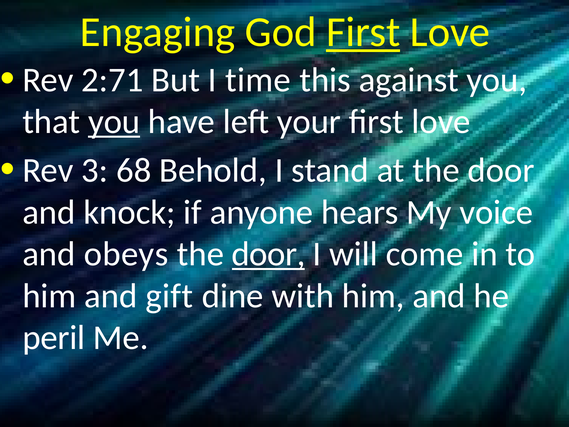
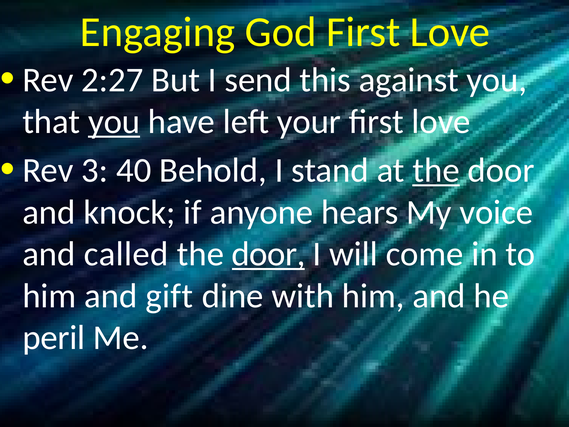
First at (363, 32) underline: present -> none
2:71: 2:71 -> 2:27
time: time -> send
68: 68 -> 40
the at (436, 170) underline: none -> present
obeys: obeys -> called
